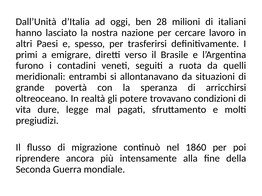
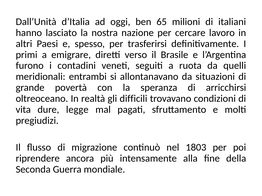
28: 28 -> 65
potere: potere -> difficili
1860: 1860 -> 1803
